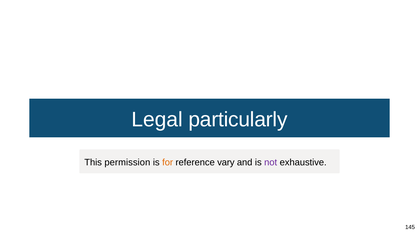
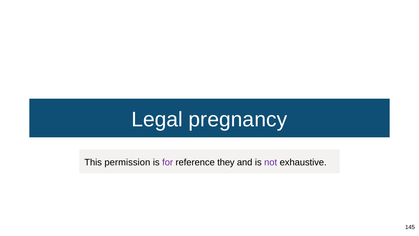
particularly: particularly -> pregnancy
for colour: orange -> purple
vary: vary -> they
